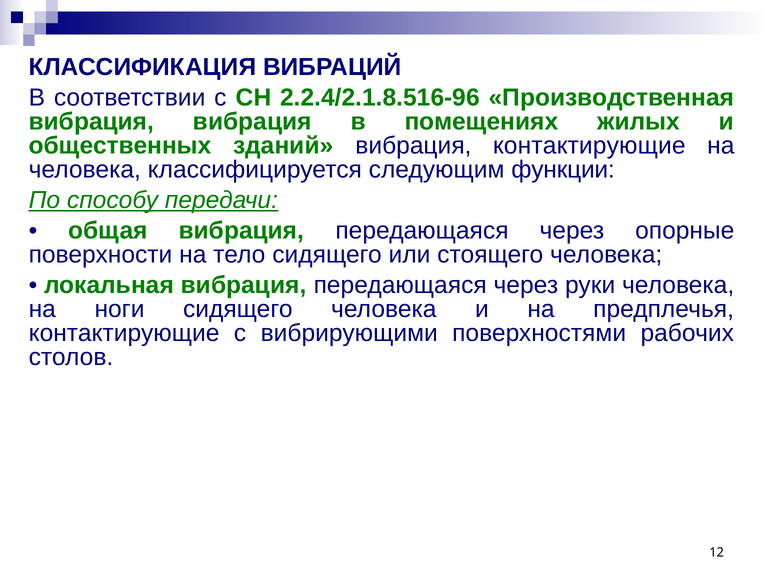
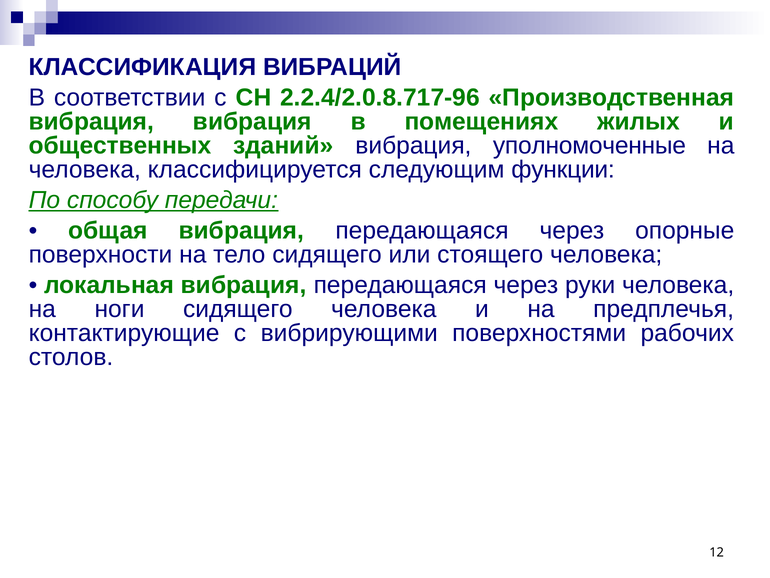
2.2.4/2.1.8.516-96: 2.2.4/2.1.8.516-96 -> 2.2.4/2.0.8.717-96
вибрация контактирующие: контактирующие -> уполномоченные
